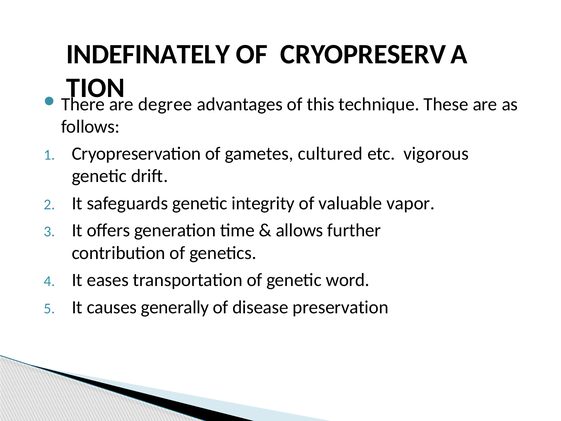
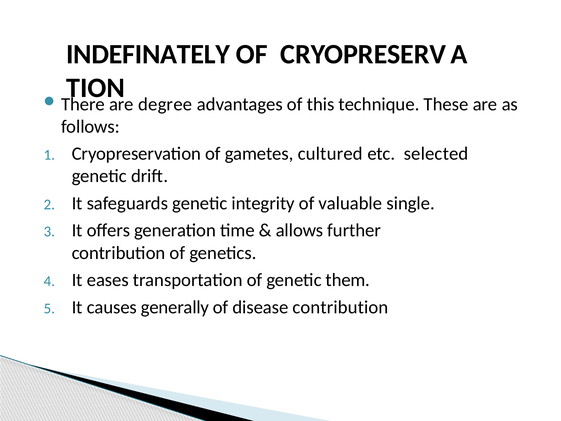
vigorous: vigorous -> selected
vapor: vapor -> single
word: word -> them
disease preservation: preservation -> contribution
